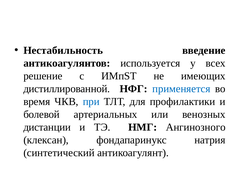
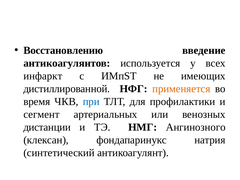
Нестабильность: Нестабильность -> Восстановлению
решение: решение -> инфаркт
применяется colour: blue -> orange
болевой: болевой -> сегмент
